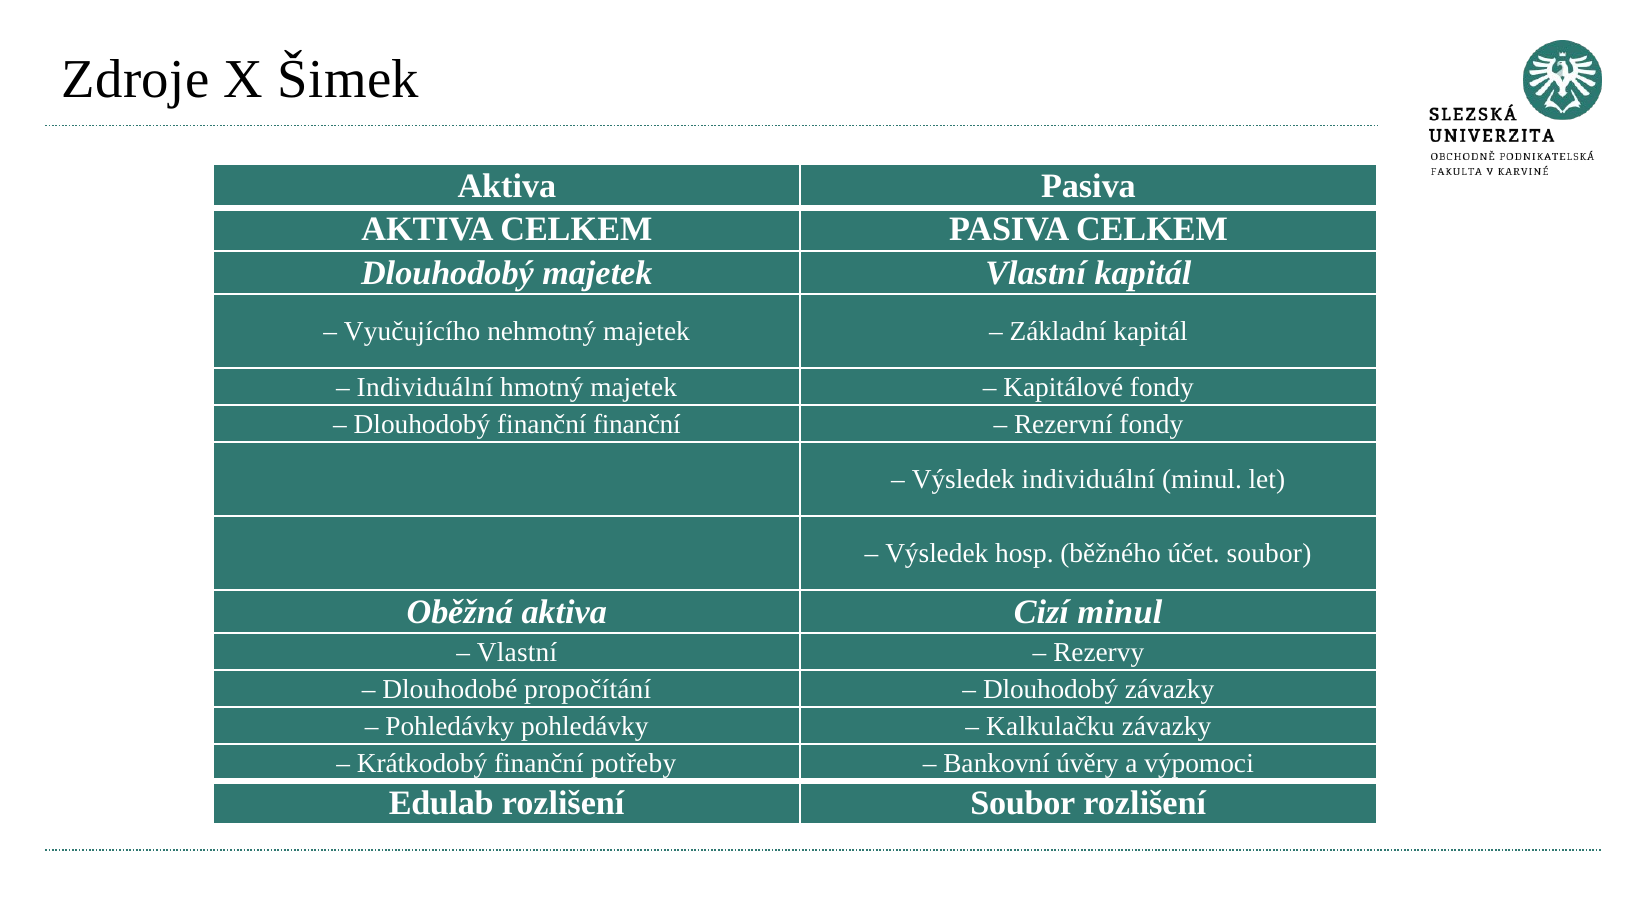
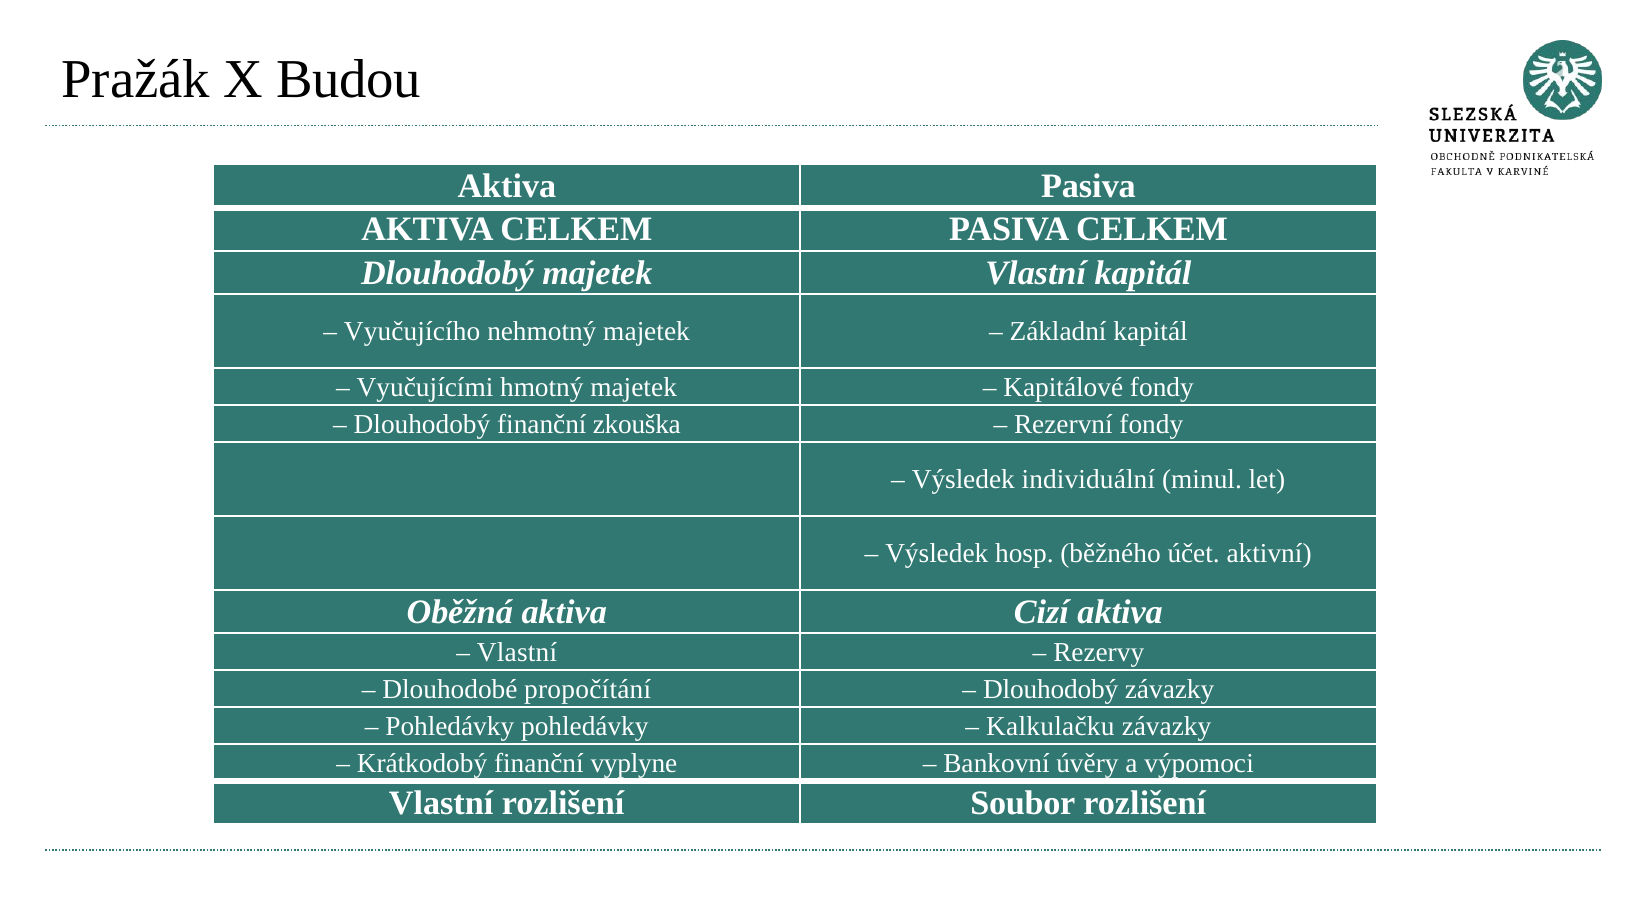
Zdroje: Zdroje -> Pražák
Šimek: Šimek -> Budou
Individuální at (425, 387): Individuální -> Vyučujícími
finanční finanční: finanční -> zkouška
účet soubor: soubor -> aktivní
Cizí minul: minul -> aktiva
potřeby: potřeby -> vyplyne
Edulab at (441, 804): Edulab -> Vlastní
